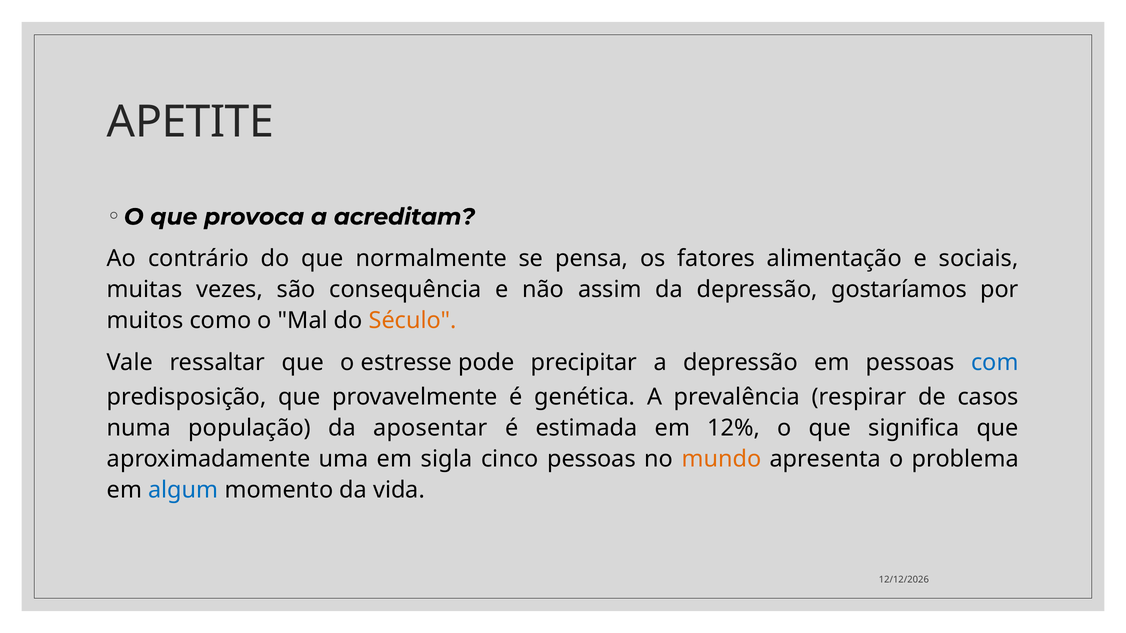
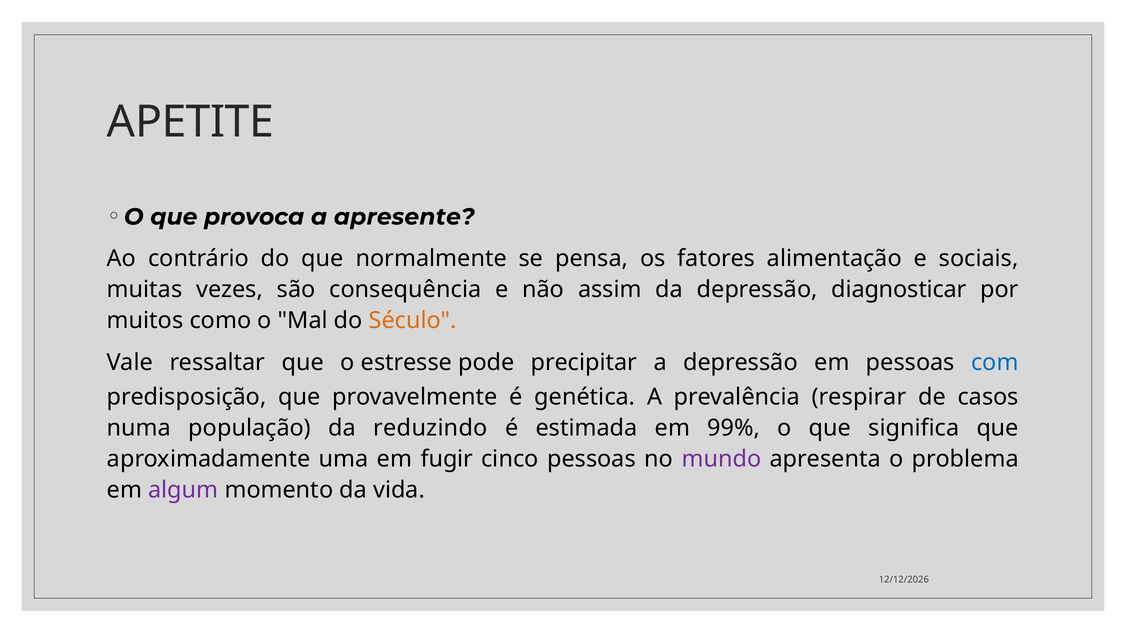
acreditam: acreditam -> apresente
gostaríamos: gostaríamos -> diagnosticar
aposentar: aposentar -> reduzindo
12%: 12% -> 99%
sigla: sigla -> fugir
mundo colour: orange -> purple
algum colour: blue -> purple
